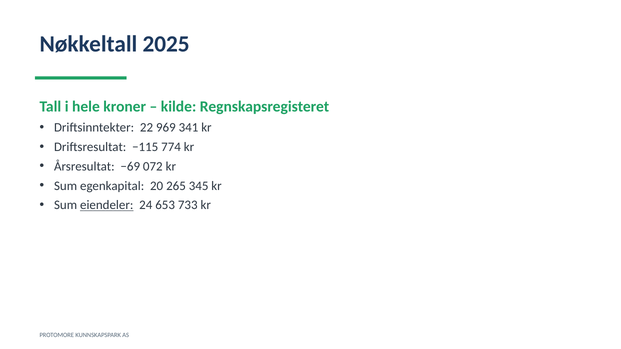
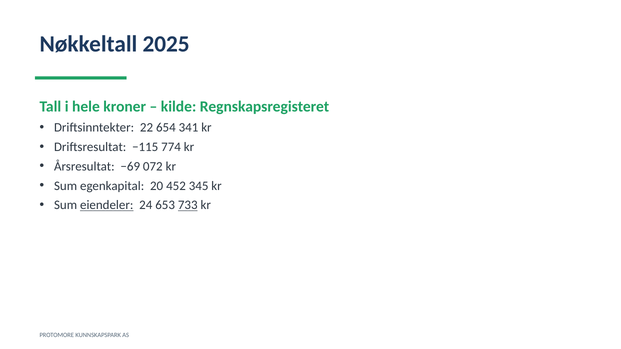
969: 969 -> 654
265: 265 -> 452
733 underline: none -> present
